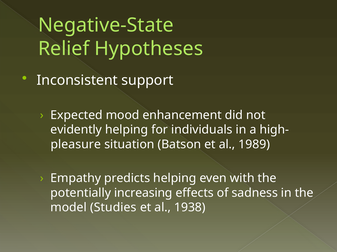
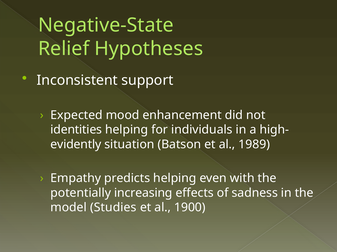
evidently: evidently -> identities
pleasure: pleasure -> evidently
1938: 1938 -> 1900
